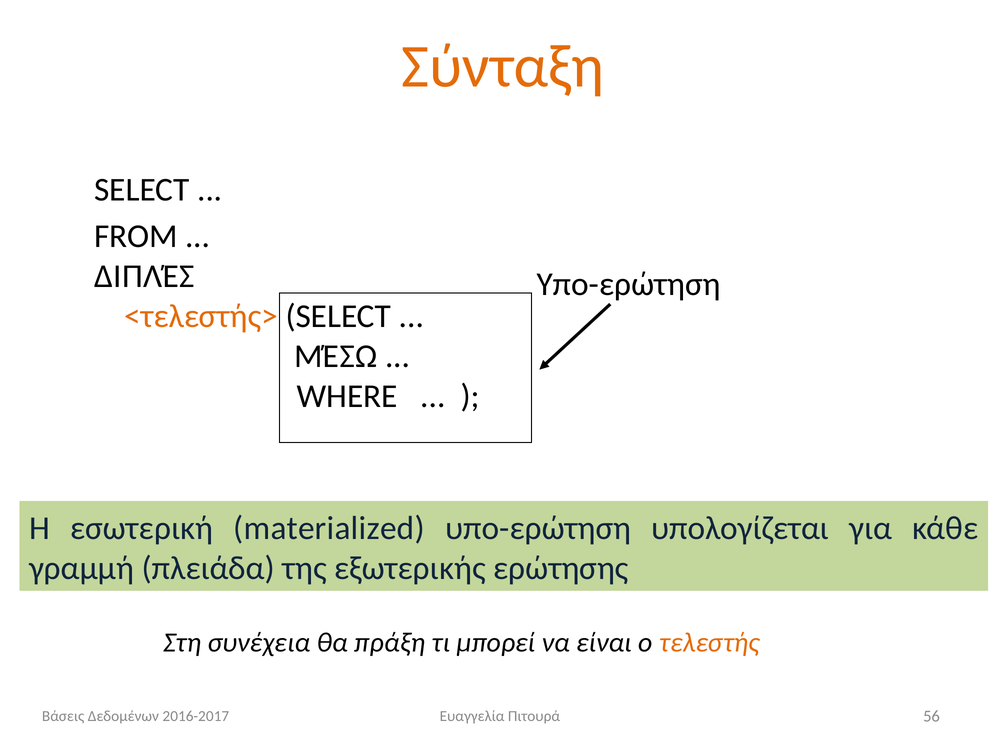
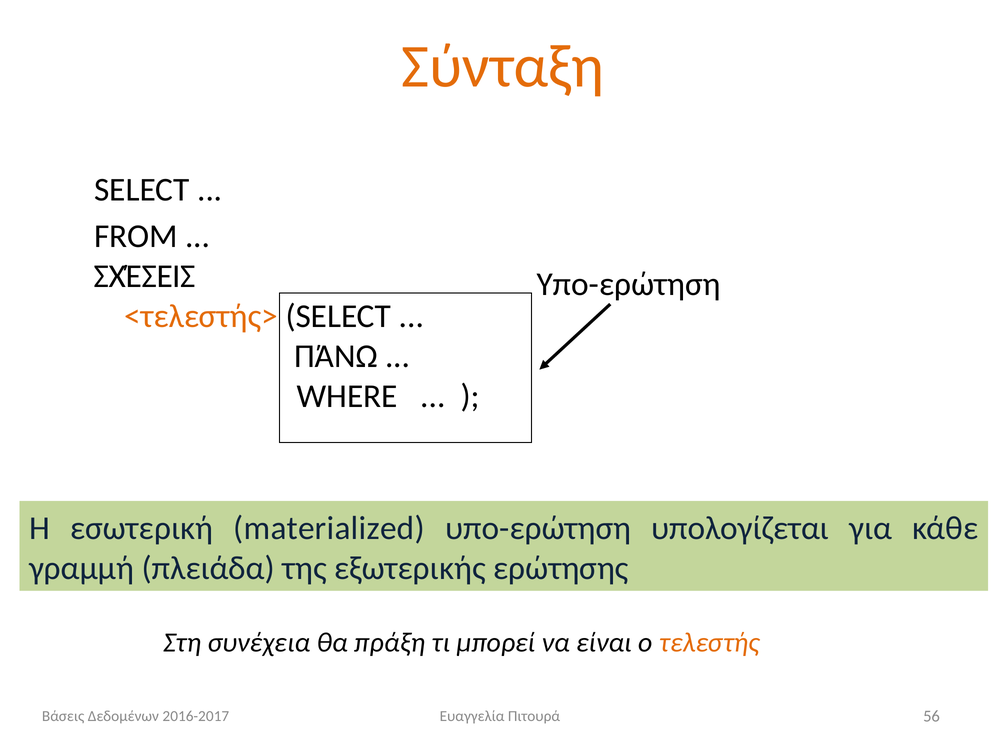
ΔΙΠΛΈΣ: ΔΙΠΛΈΣ -> ΣΧΈΣΕΙΣ
ΜΈΣΩ: ΜΈΣΩ -> ΠΆΝΩ
